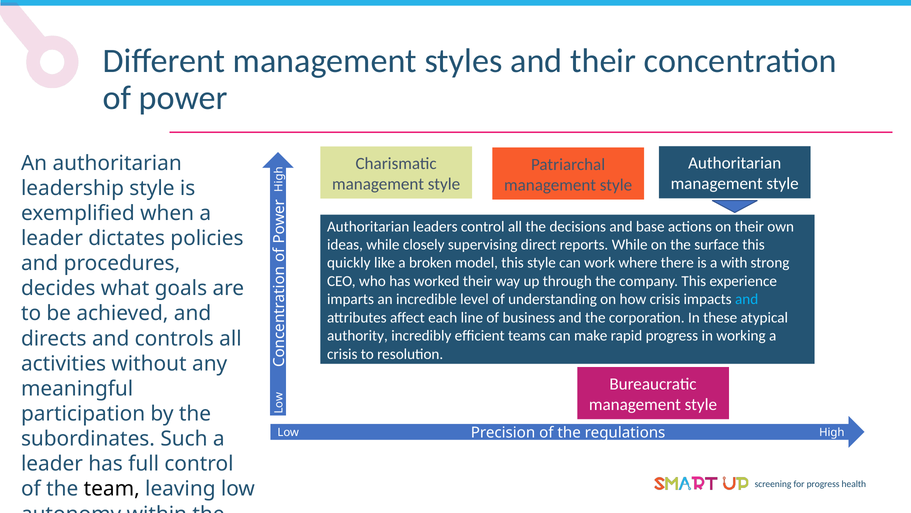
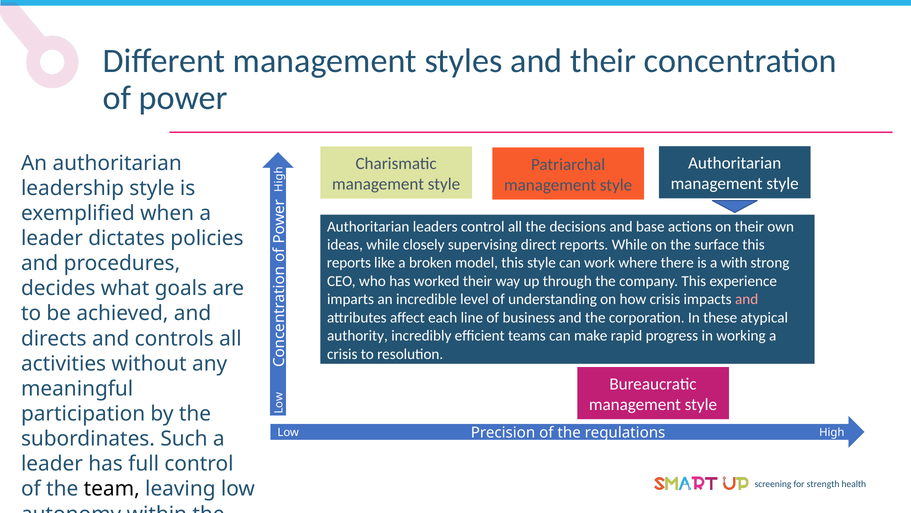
quickly at (349, 263): quickly -> reports
and at (747, 299) colour: light blue -> pink
progress at (823, 484): progress -> strength
